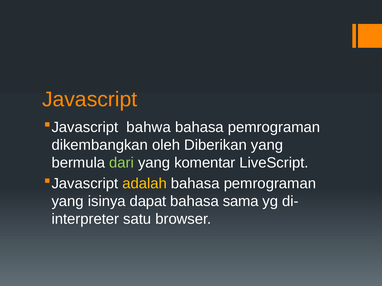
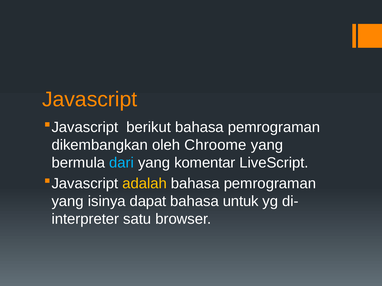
bahwa: bahwa -> berikut
Diberikan: Diberikan -> Chroome
dari colour: light green -> light blue
sama: sama -> untuk
